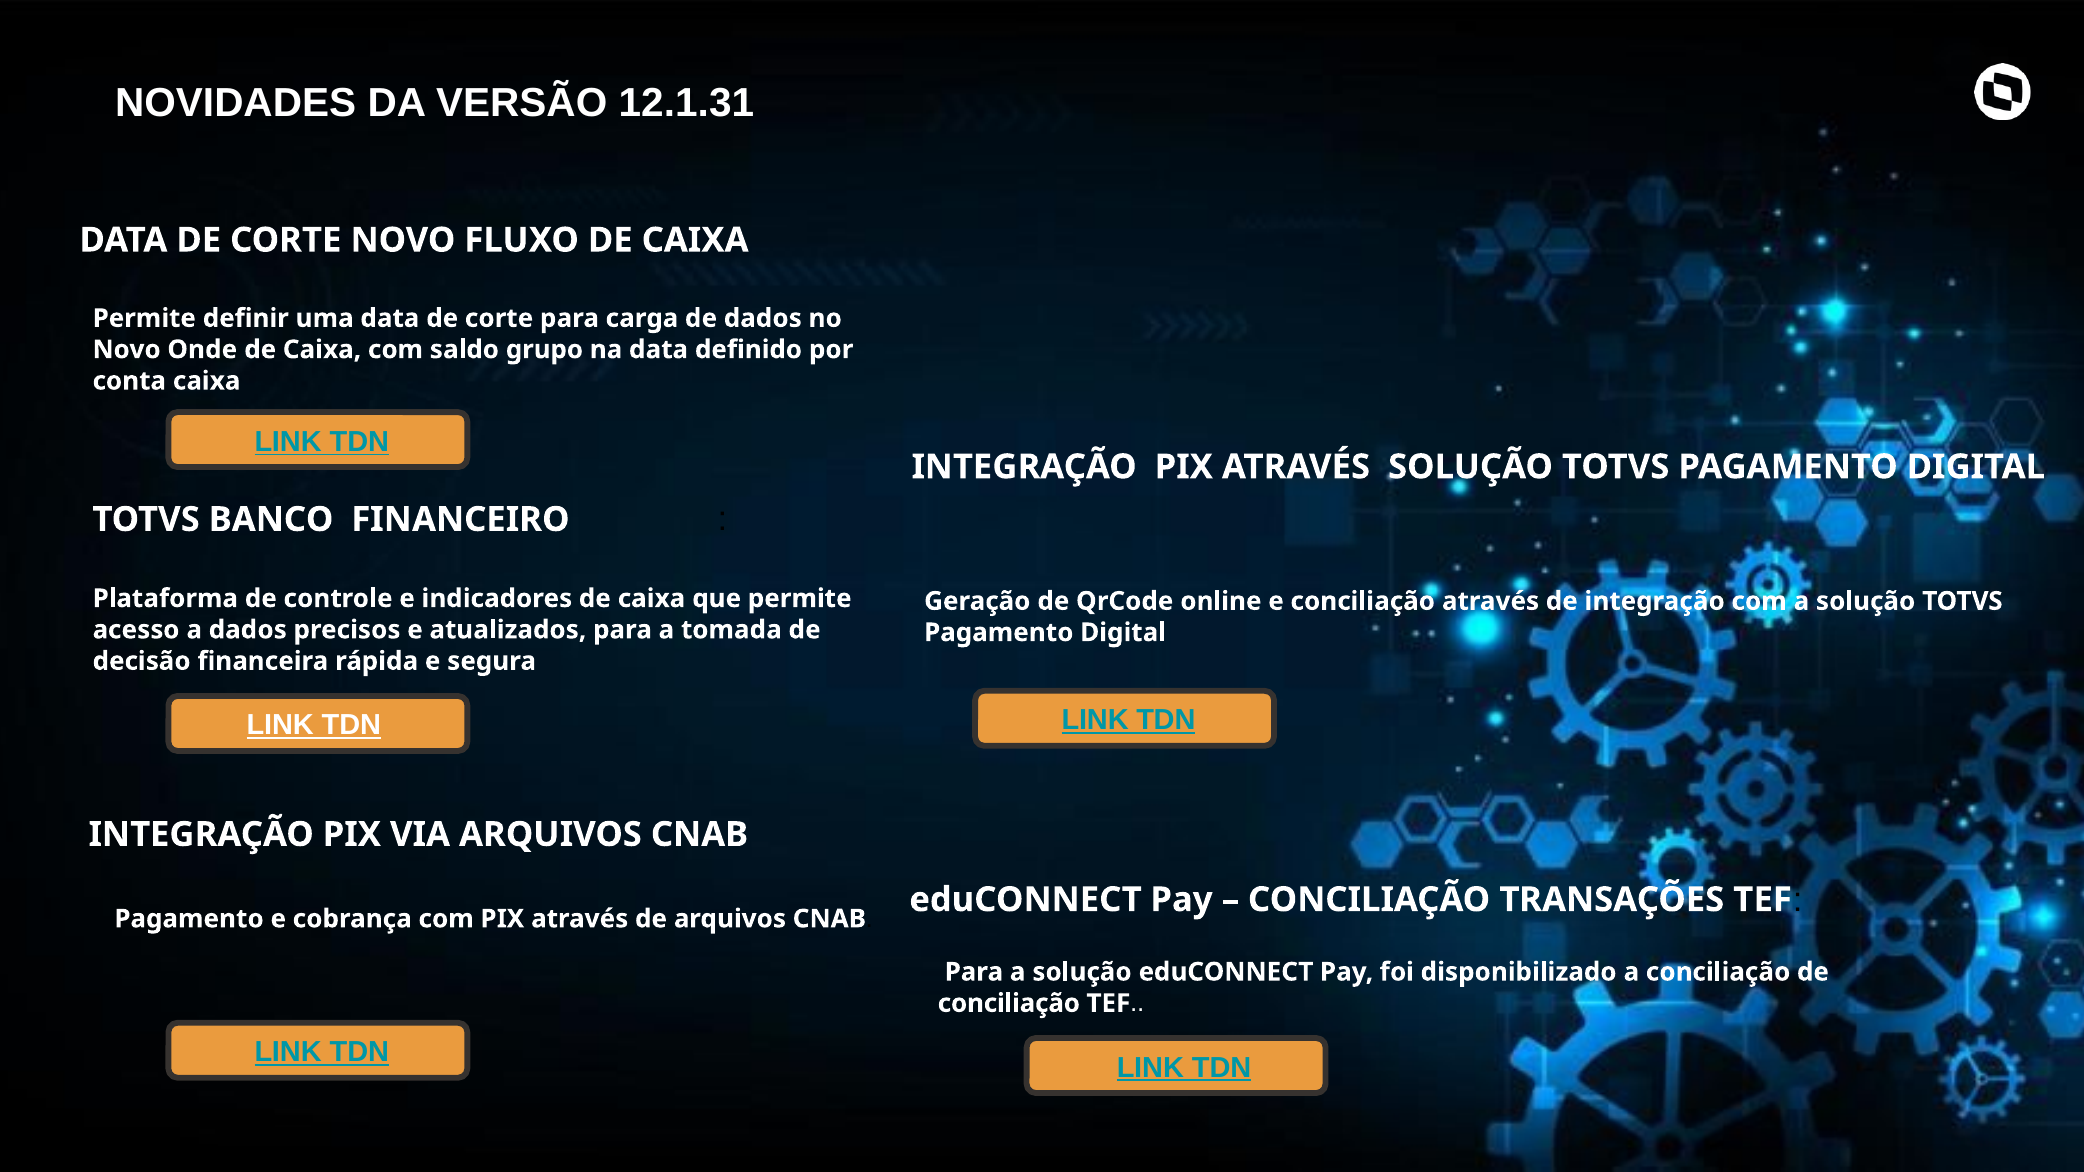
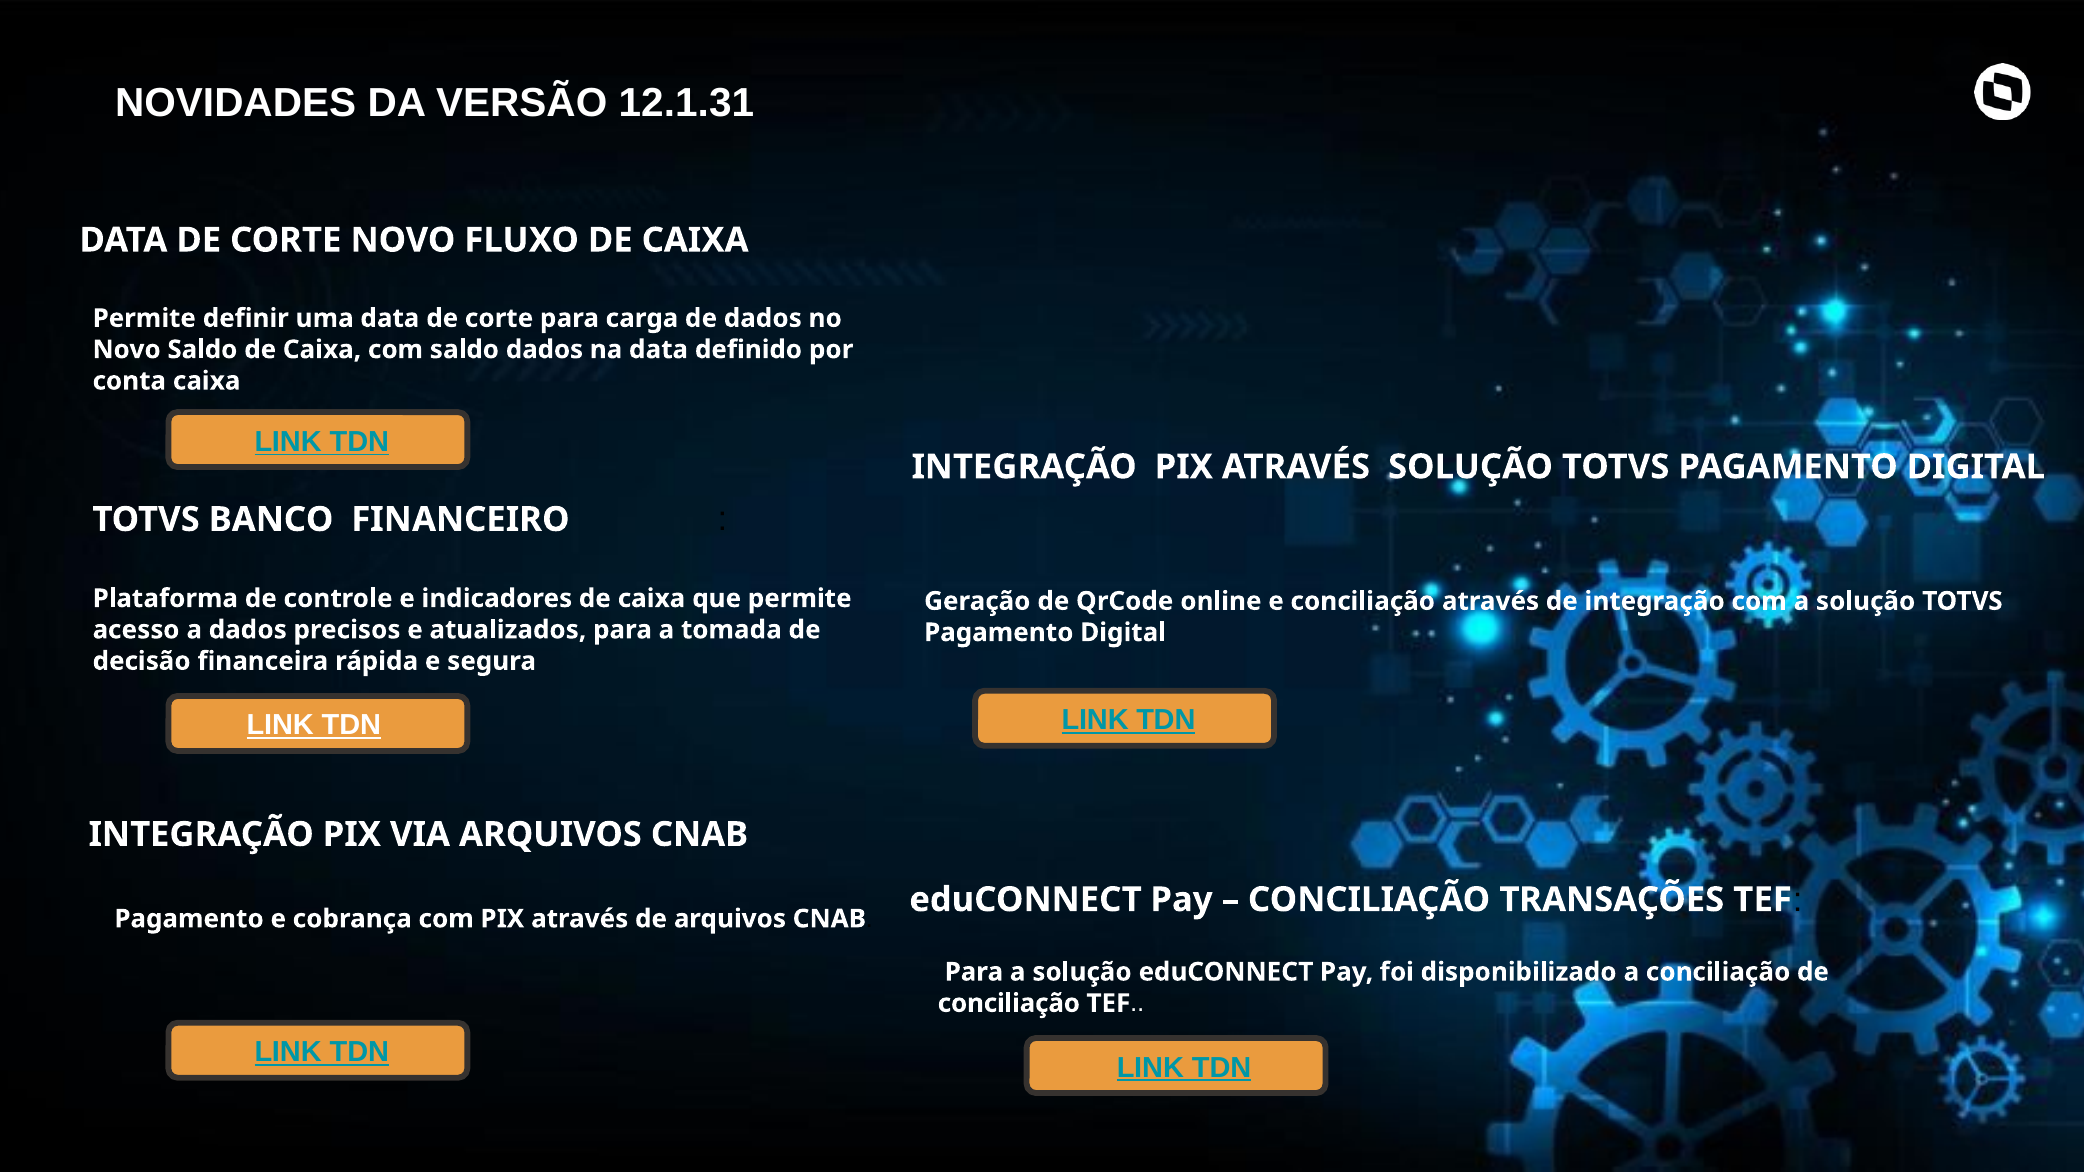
Novo Onde: Onde -> Saldo
saldo grupo: grupo -> dados
